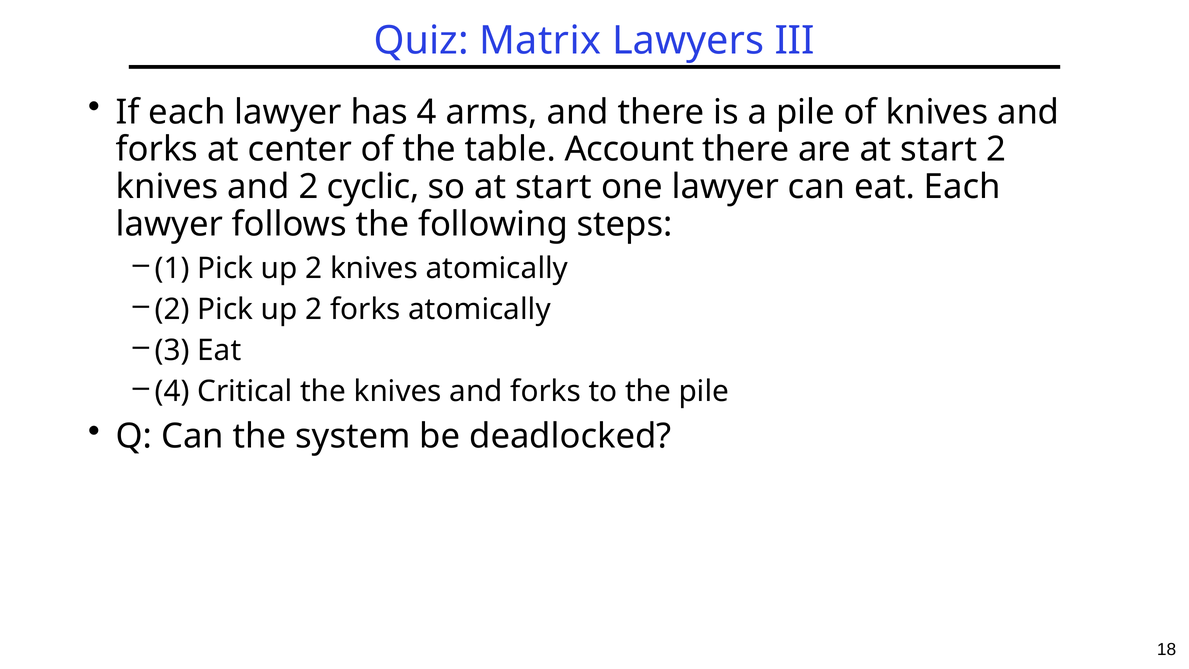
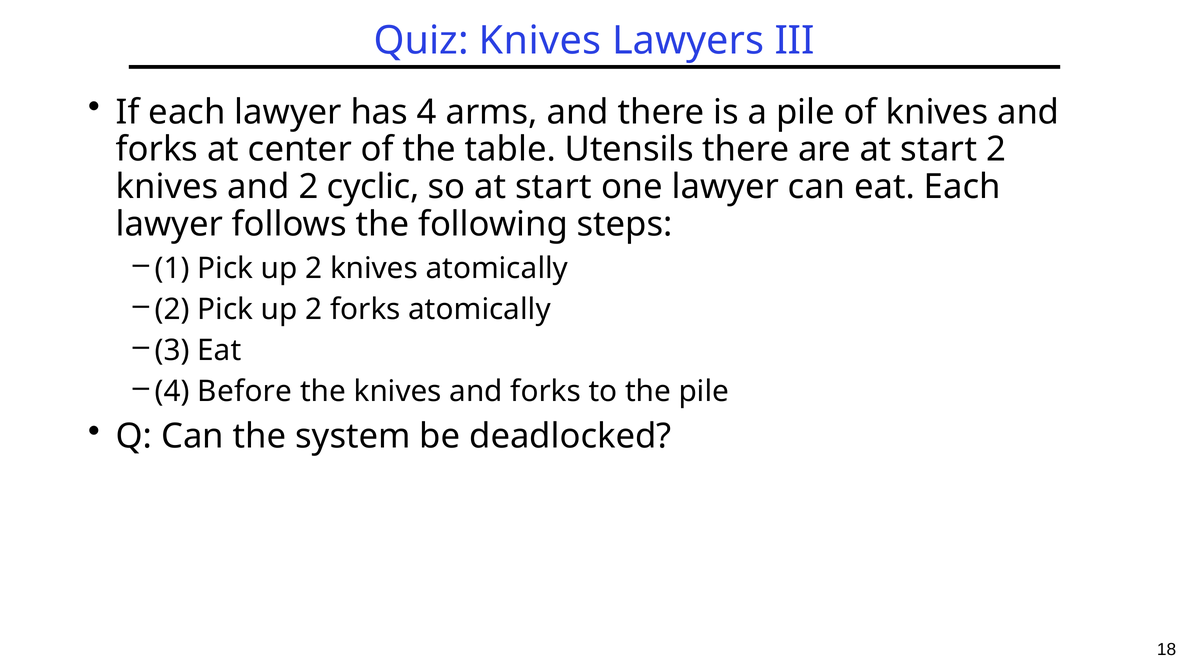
Quiz Matrix: Matrix -> Knives
Account: Account -> Utensils
Critical: Critical -> Before
